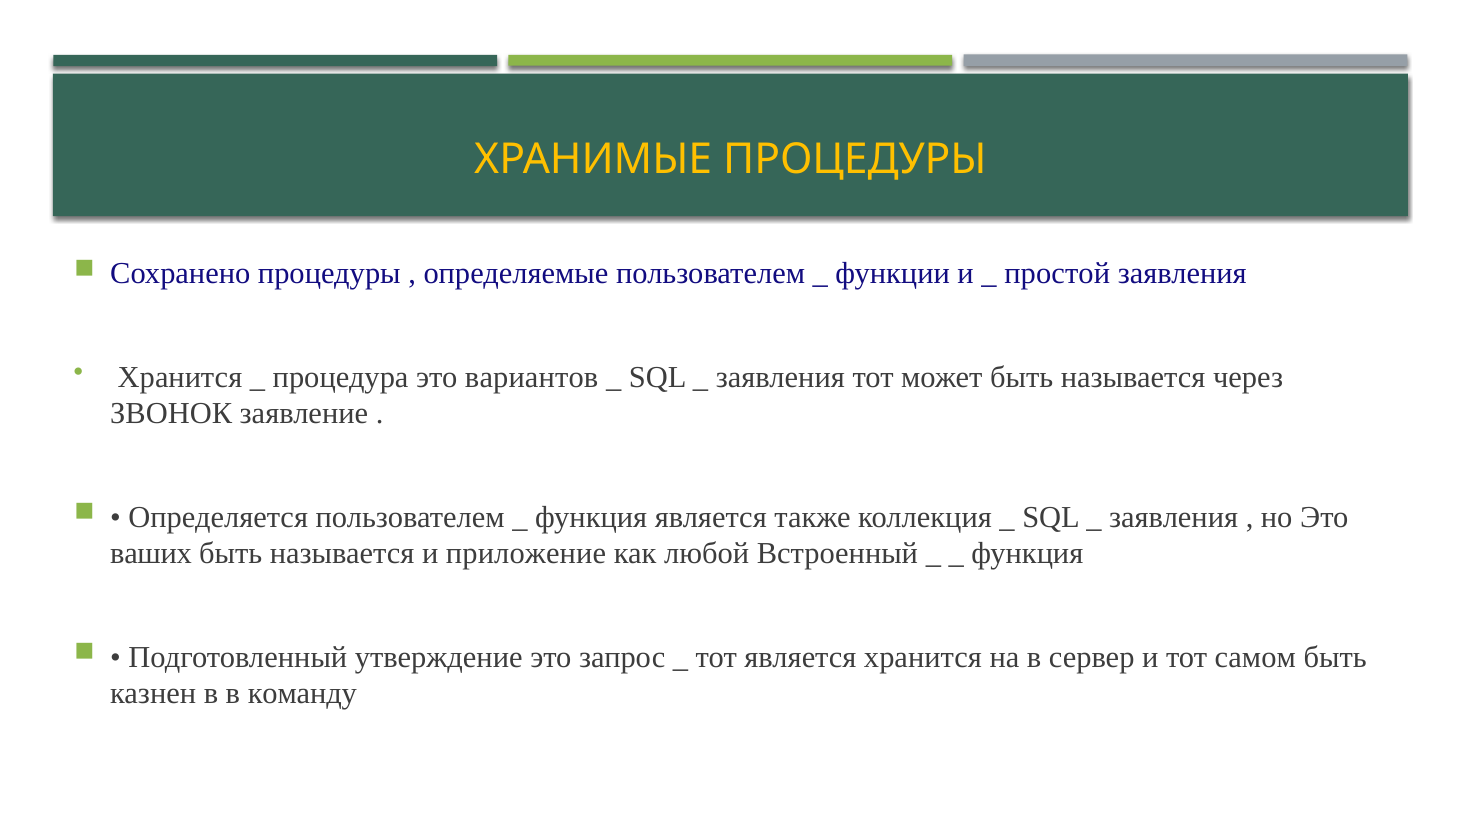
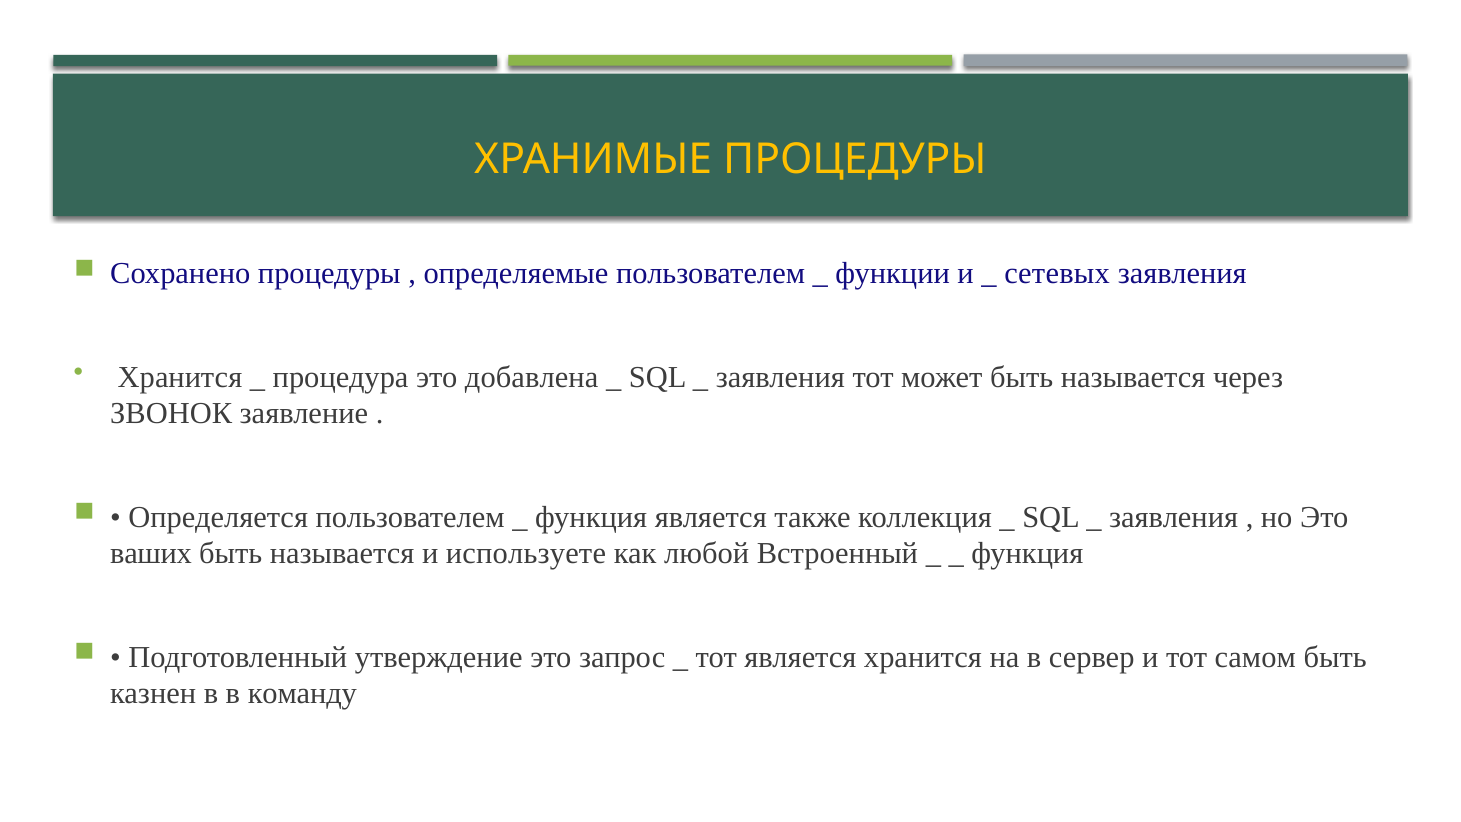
простой: простой -> сетевых
вариантов: вариантов -> добавлена
приложение: приложение -> используете
